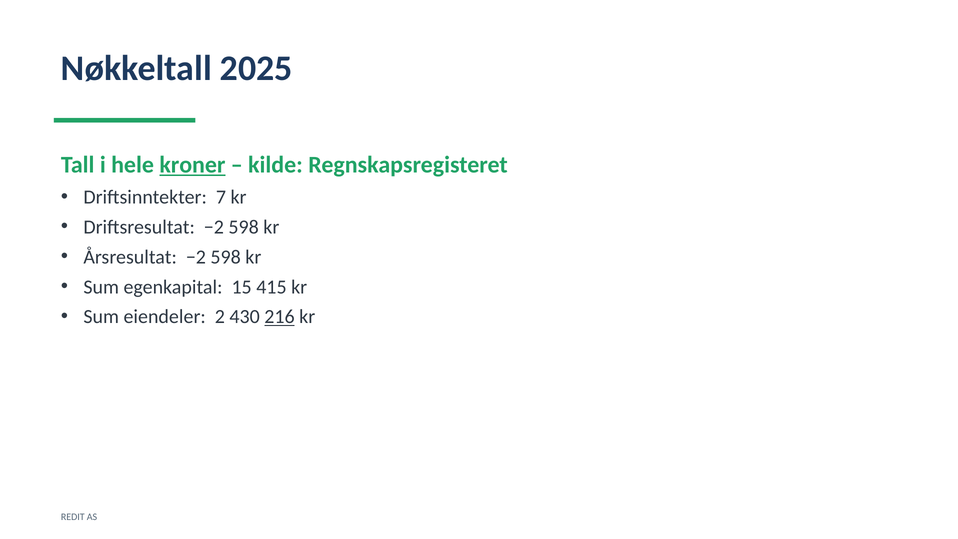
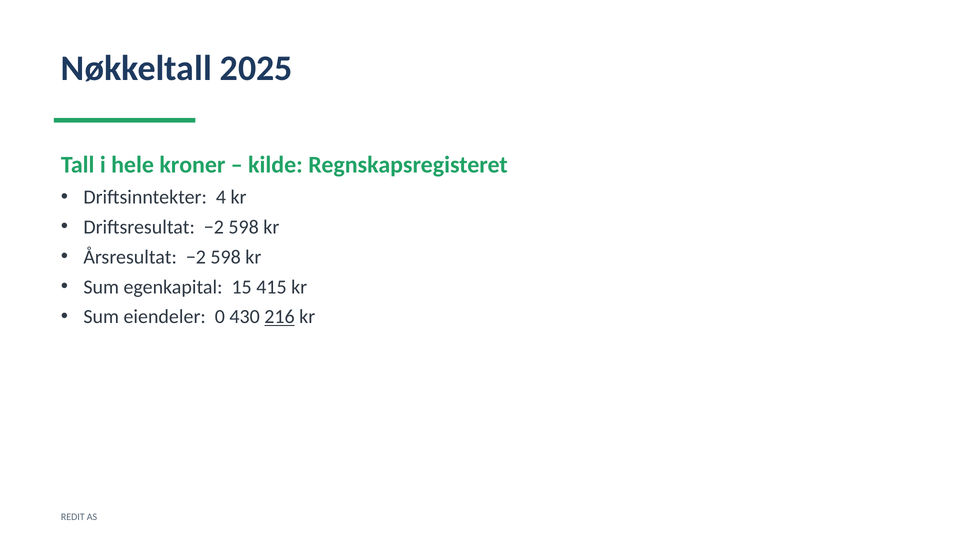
kroner underline: present -> none
7: 7 -> 4
2: 2 -> 0
